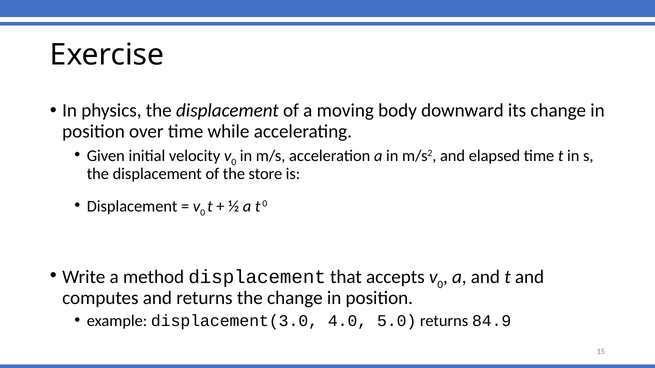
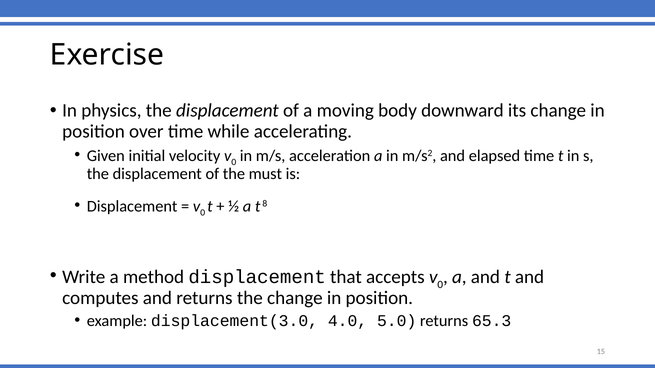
store: store -> must
t 0: 0 -> 8
84.9: 84.9 -> 65.3
